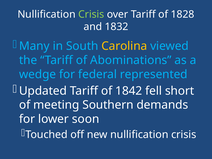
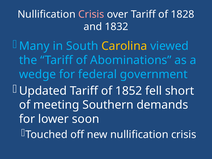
Crisis at (91, 14) colour: light green -> pink
represented: represented -> government
1842: 1842 -> 1852
